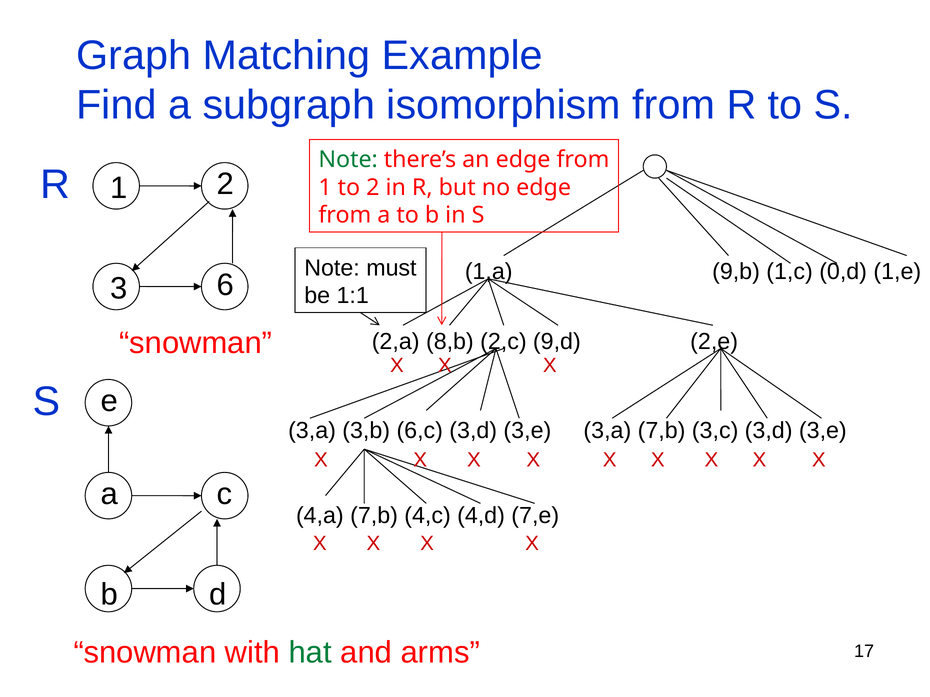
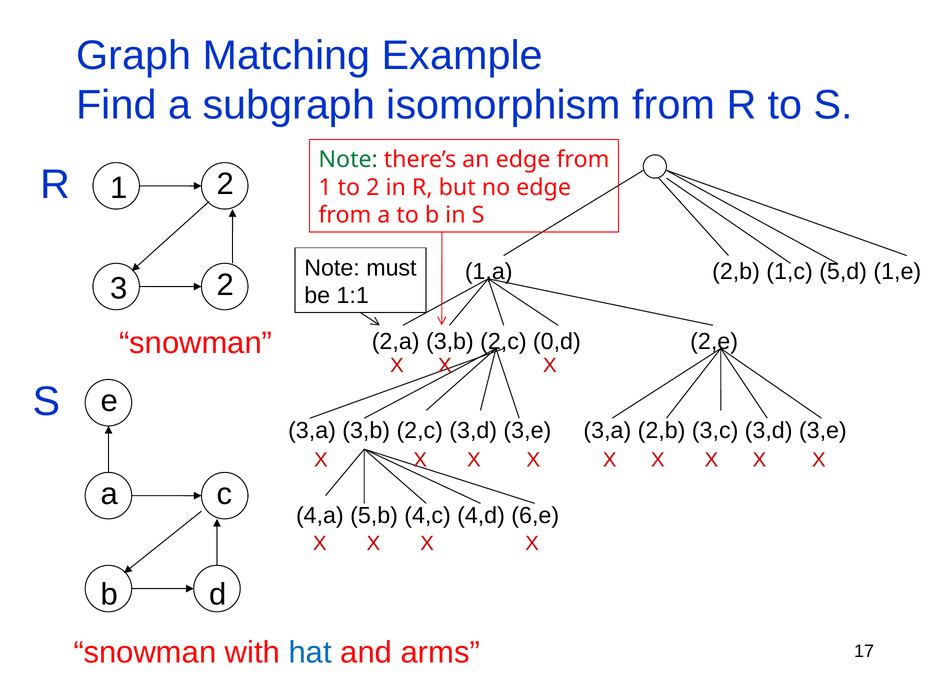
1,a 9,b: 9,b -> 2,b
0,d: 0,d -> 5,d
3 6: 6 -> 2
2,a 8,b: 8,b -> 3,b
9,d: 9,d -> 0,d
3,a 3,b 6,c: 6,c -> 2,c
3,a 7,b: 7,b -> 2,b
4,a 7,b: 7,b -> 5,b
7,e: 7,e -> 6,e
hat colour: green -> blue
